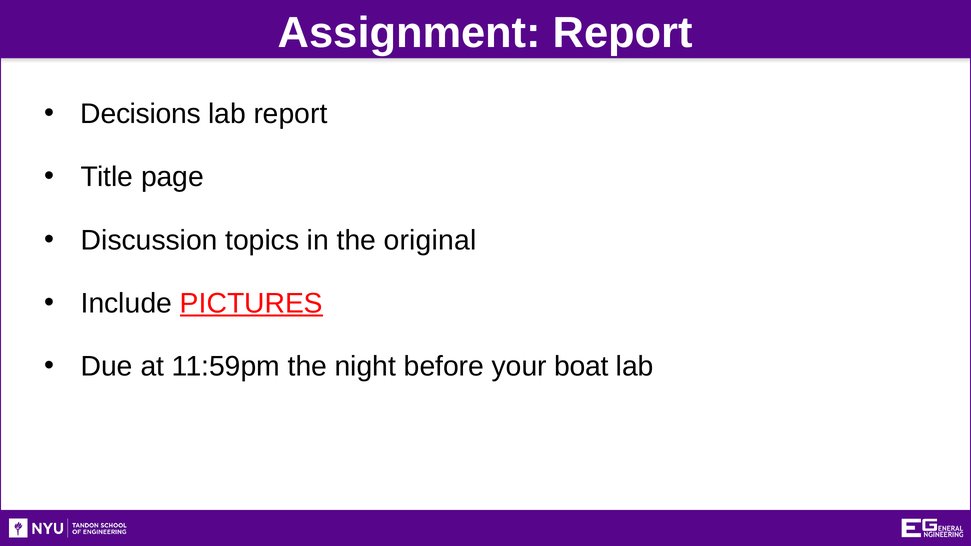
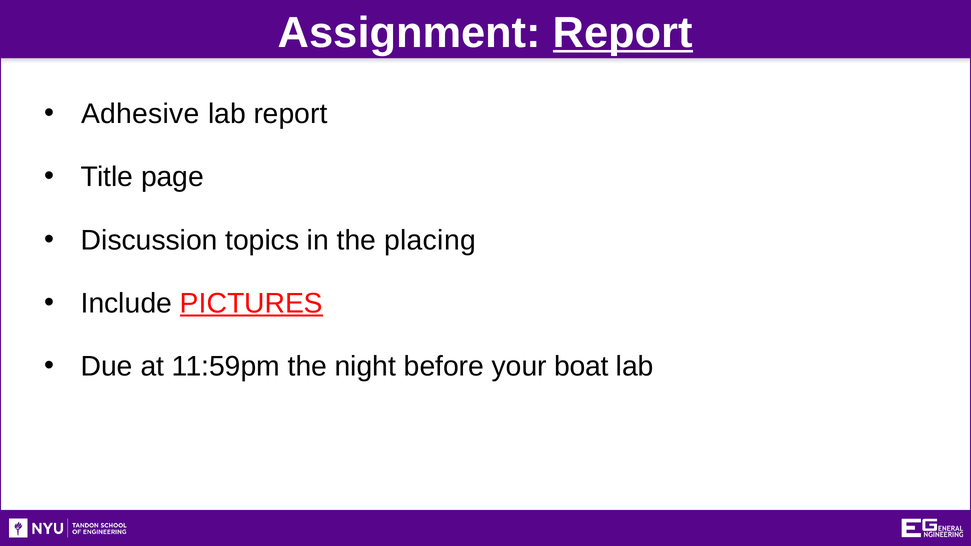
Report at (623, 33) underline: none -> present
Decisions: Decisions -> Adhesive
original: original -> placing
